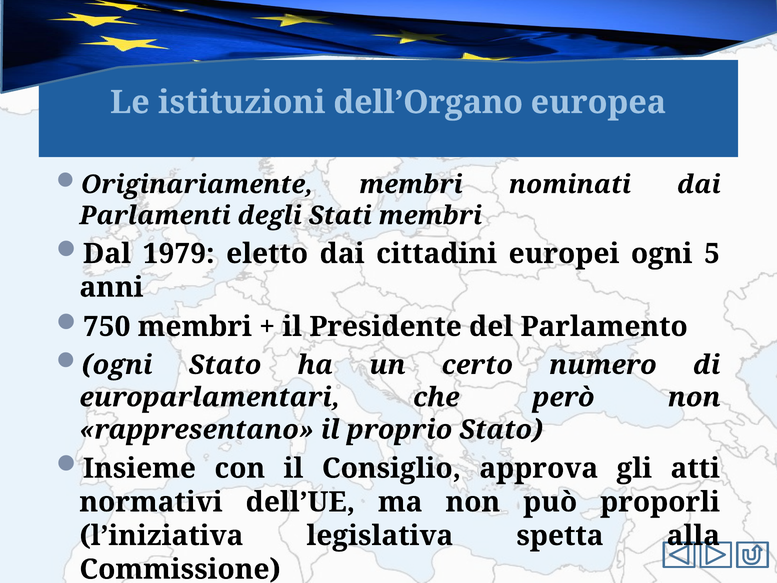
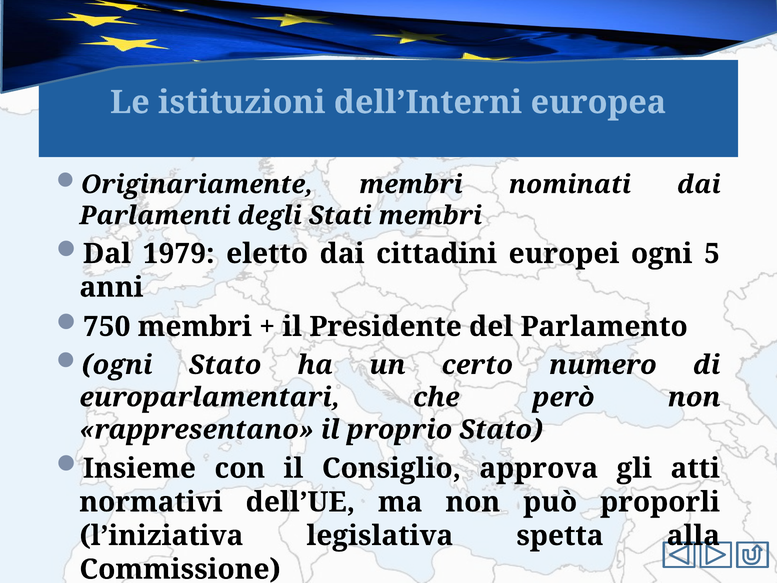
dell’Organo: dell’Organo -> dell’Interni
